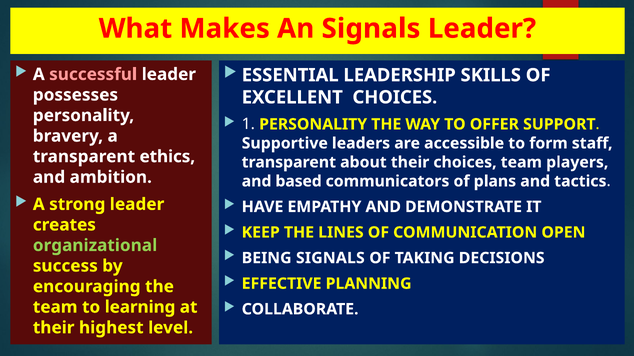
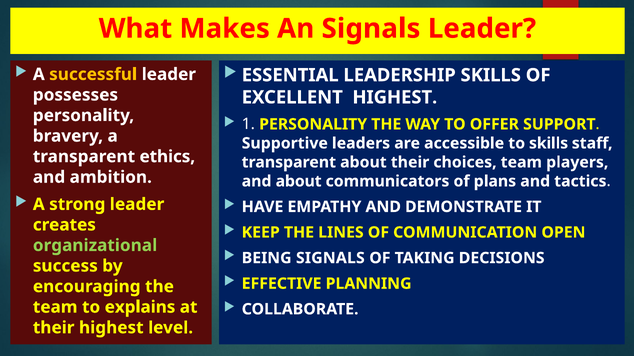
successful colour: pink -> yellow
EXCELLENT CHOICES: CHOICES -> HIGHEST
to form: form -> skills
and based: based -> about
learning: learning -> explains
